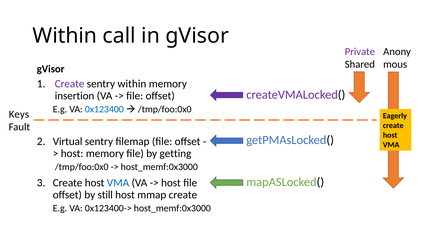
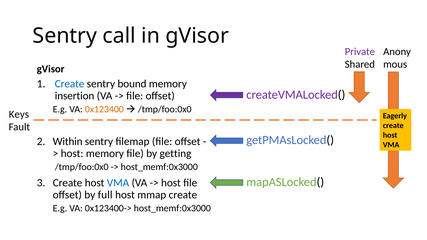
Within at (65, 36): Within -> Sentry
Create at (70, 84) colour: purple -> blue
sentry within: within -> bound
0x123400 colour: blue -> orange
Virtual: Virtual -> Within
still: still -> full
